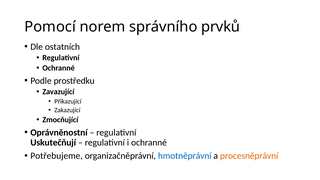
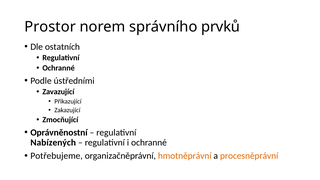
Pomocí: Pomocí -> Prostor
prostředku: prostředku -> ústředními
Uskutečňují: Uskutečňují -> Nabízených
hmotněprávní colour: blue -> orange
